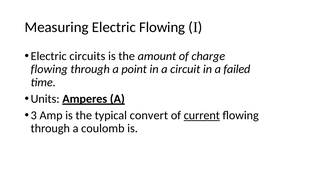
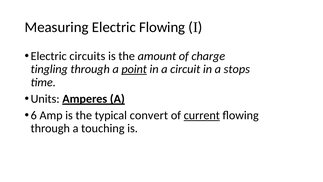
flowing at (49, 69): flowing -> tingling
point underline: none -> present
failed: failed -> stops
3: 3 -> 6
coulomb: coulomb -> touching
